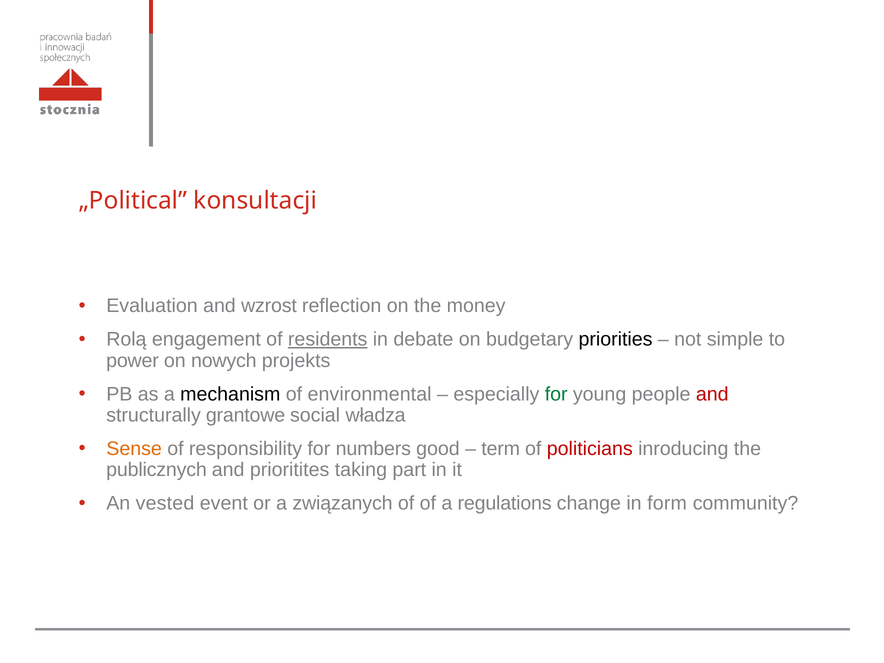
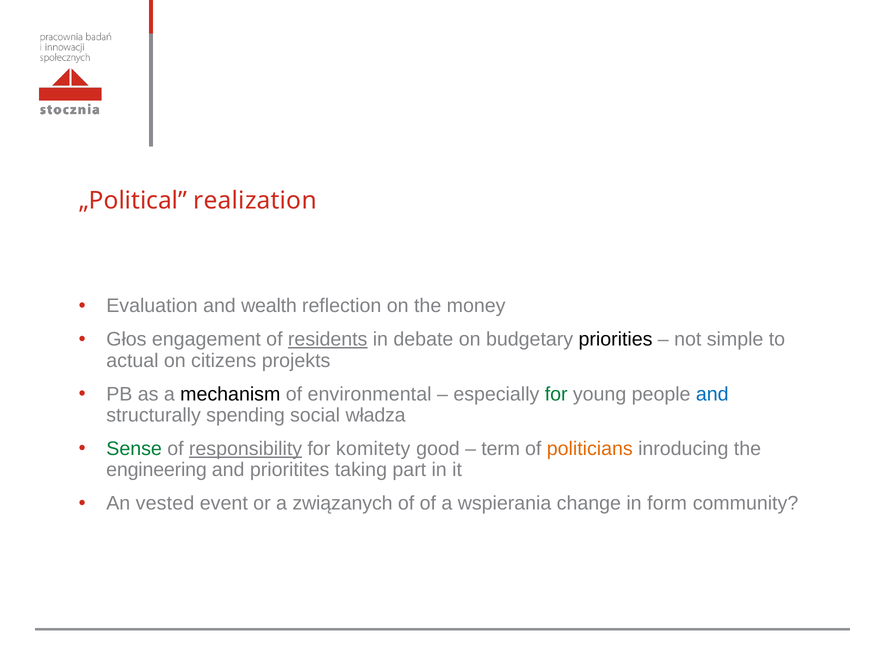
konsultacji: konsultacji -> realization
wzrost: wzrost -> wealth
Rolą: Rolą -> Głos
power: power -> actual
nowych: nowych -> citizens
and at (712, 394) colour: red -> blue
grantowe: grantowe -> spending
Sense colour: orange -> green
responsibility underline: none -> present
numbers: numbers -> komitety
politicians colour: red -> orange
publicznych: publicznych -> engineering
regulations: regulations -> wspierania
